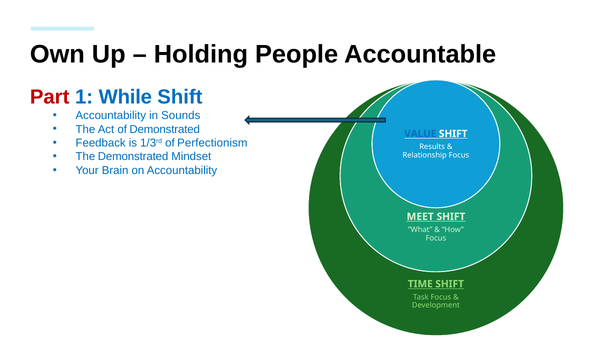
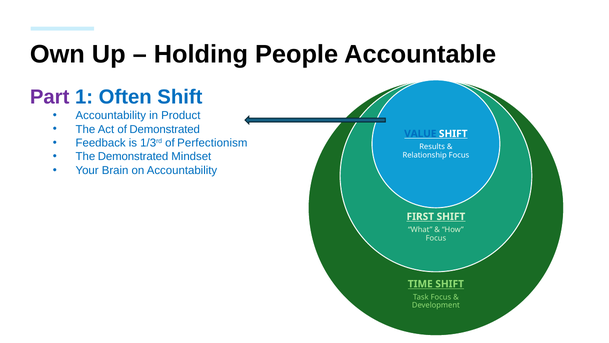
Part colour: red -> purple
While: While -> Often
Sounds: Sounds -> Product
MEET: MEET -> FIRST
